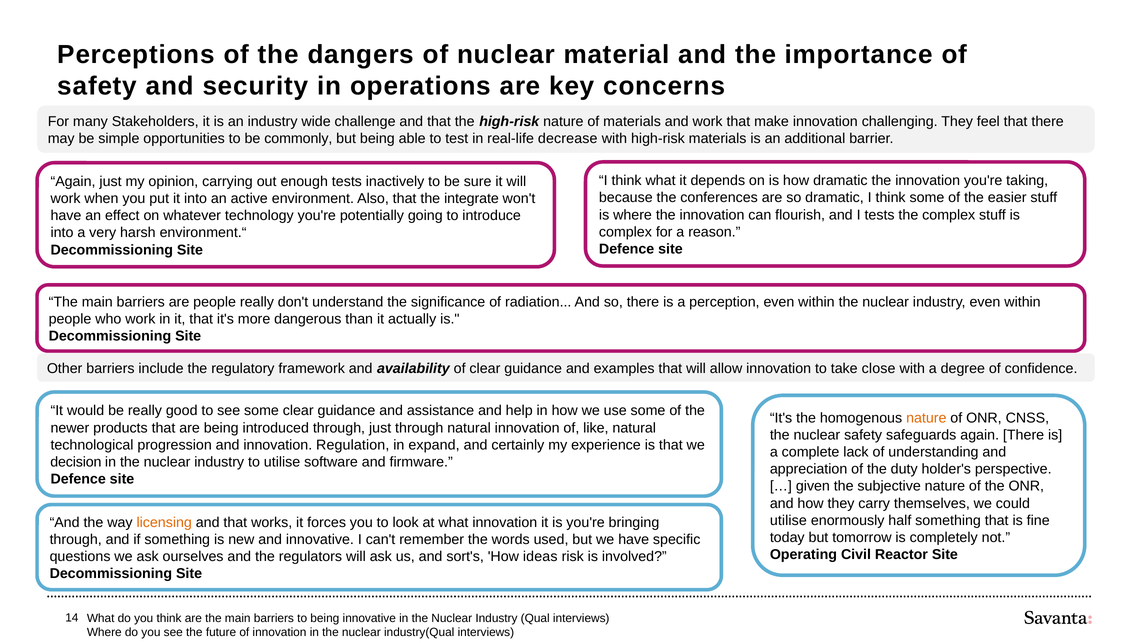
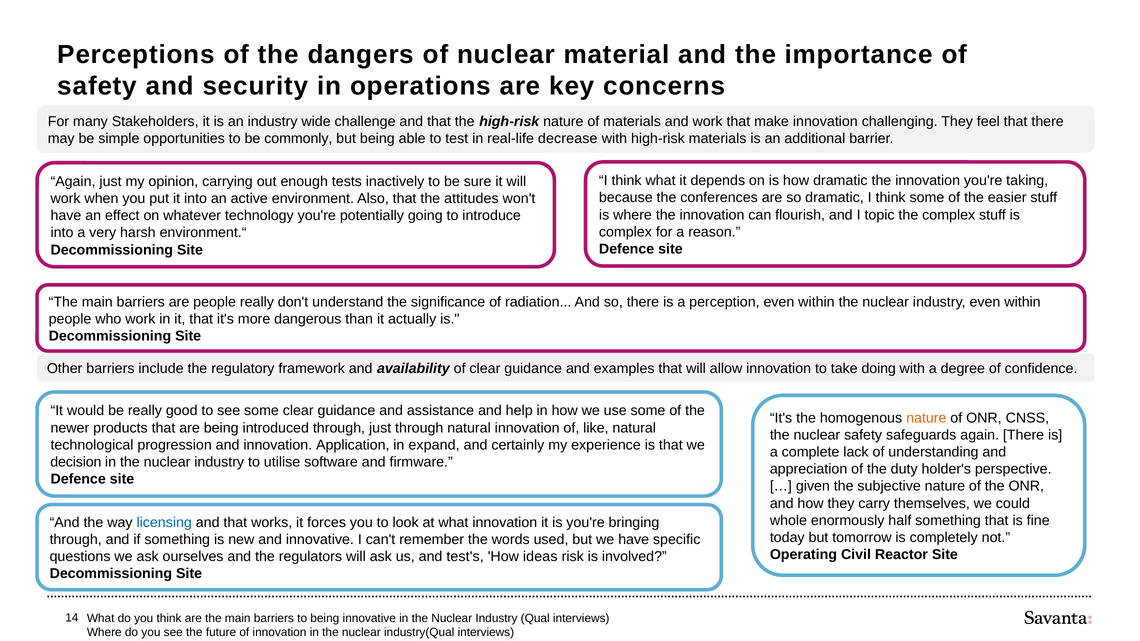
integrate: integrate -> attitudes
I tests: tests -> topic
close: close -> doing
Regulation: Regulation -> Application
utilise at (788, 521): utilise -> whole
licensing colour: orange -> blue
sort's: sort's -> test's
